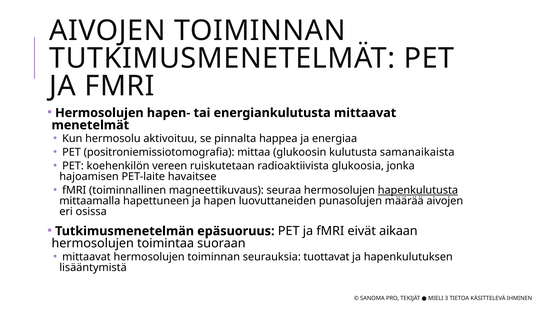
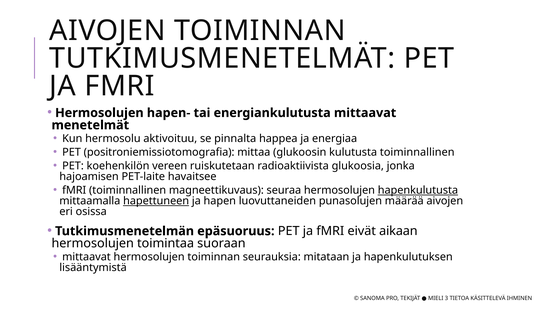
kulutusta samanaikaista: samanaikaista -> toiminnallinen
hapettuneen underline: none -> present
tuottavat: tuottavat -> mitataan
